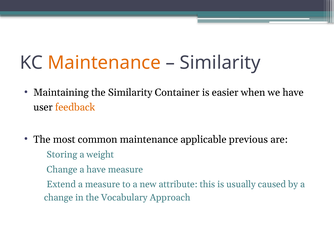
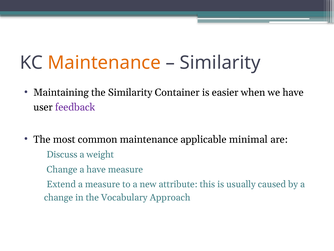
feedback colour: orange -> purple
previous: previous -> minimal
Storing: Storing -> Discuss
